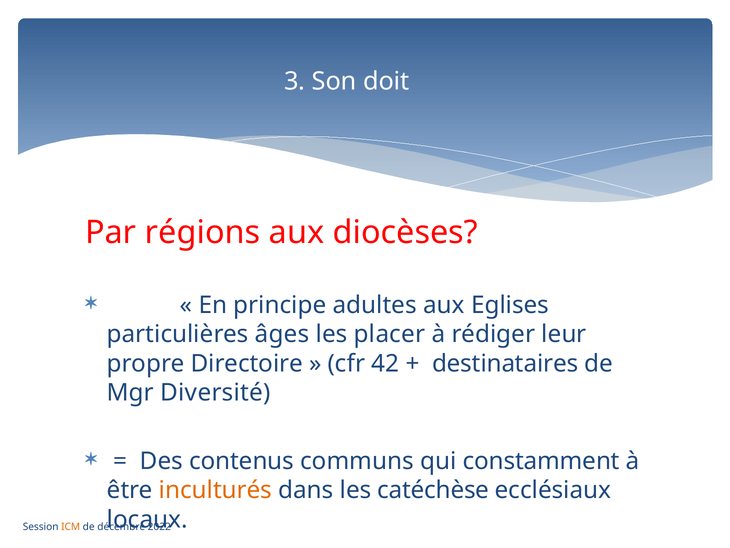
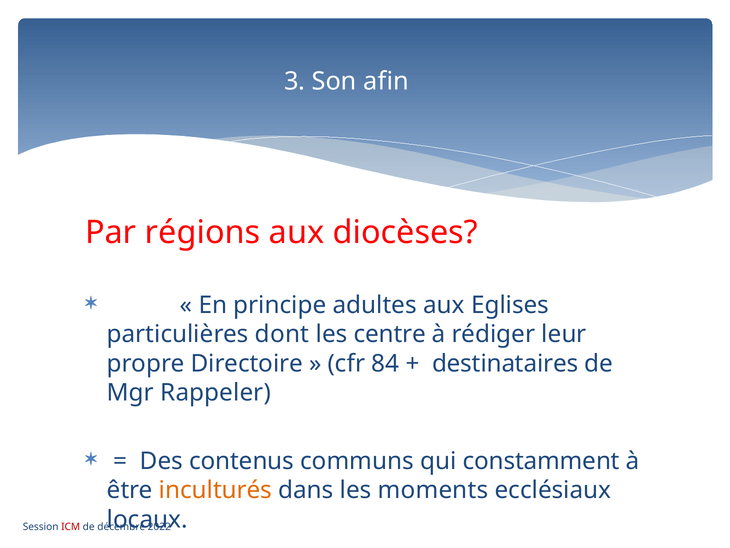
doit: doit -> afin
âges: âges -> dont
placer: placer -> centre
42: 42 -> 84
Diversité: Diversité -> Rappeler
catéchèse: catéchèse -> moments
ICM colour: orange -> red
